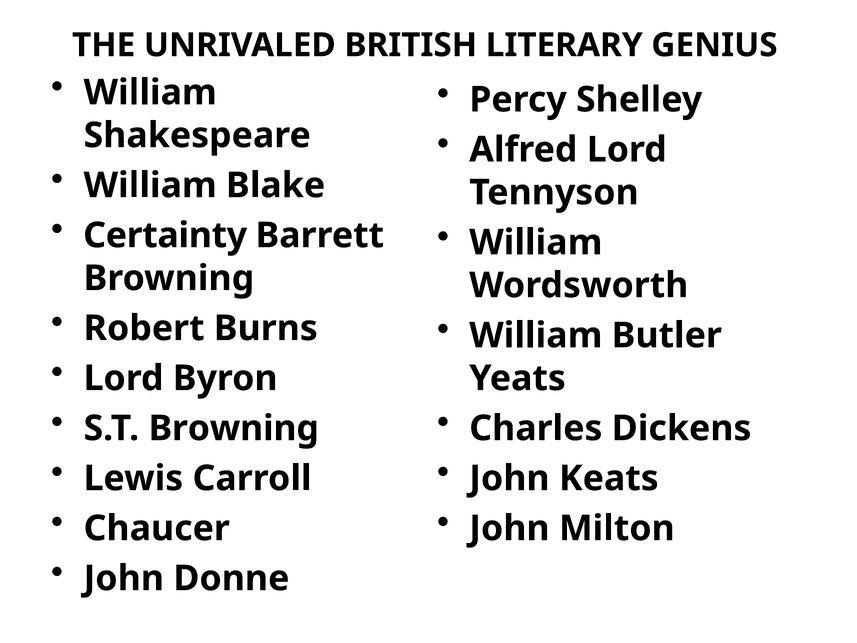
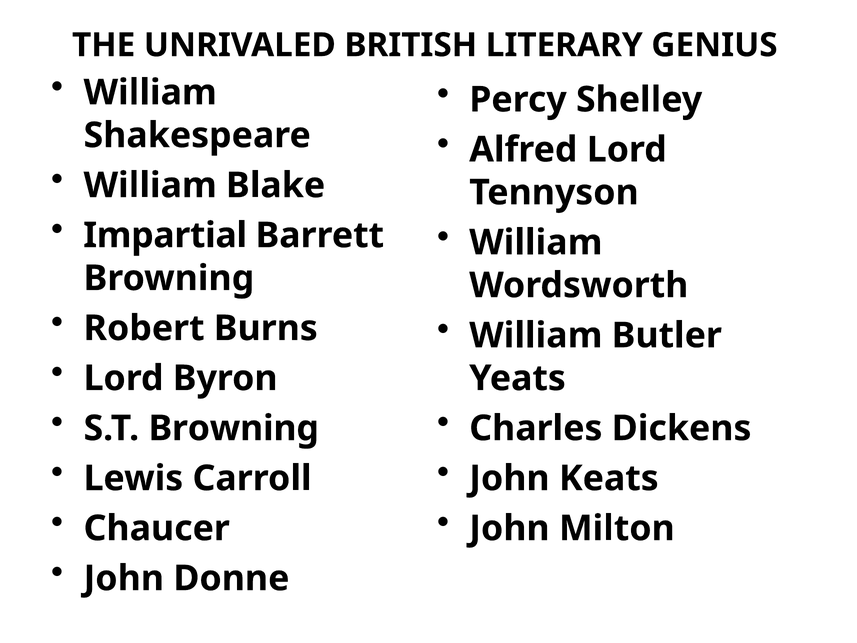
Certainty: Certainty -> Impartial
